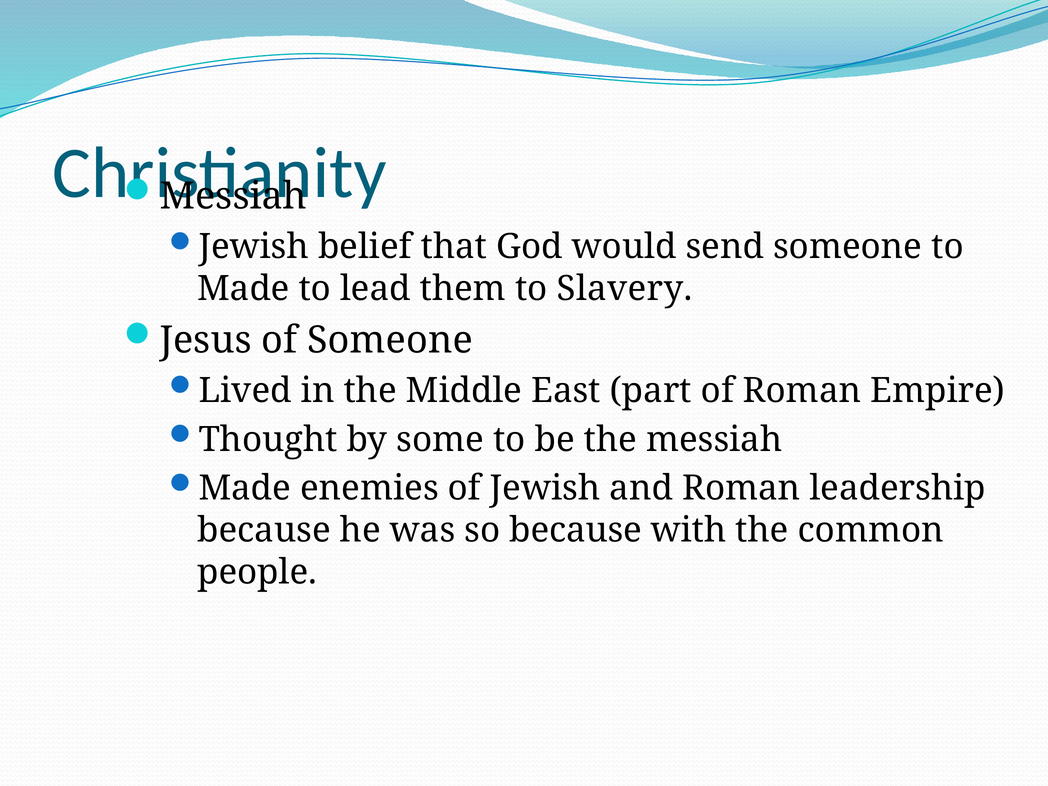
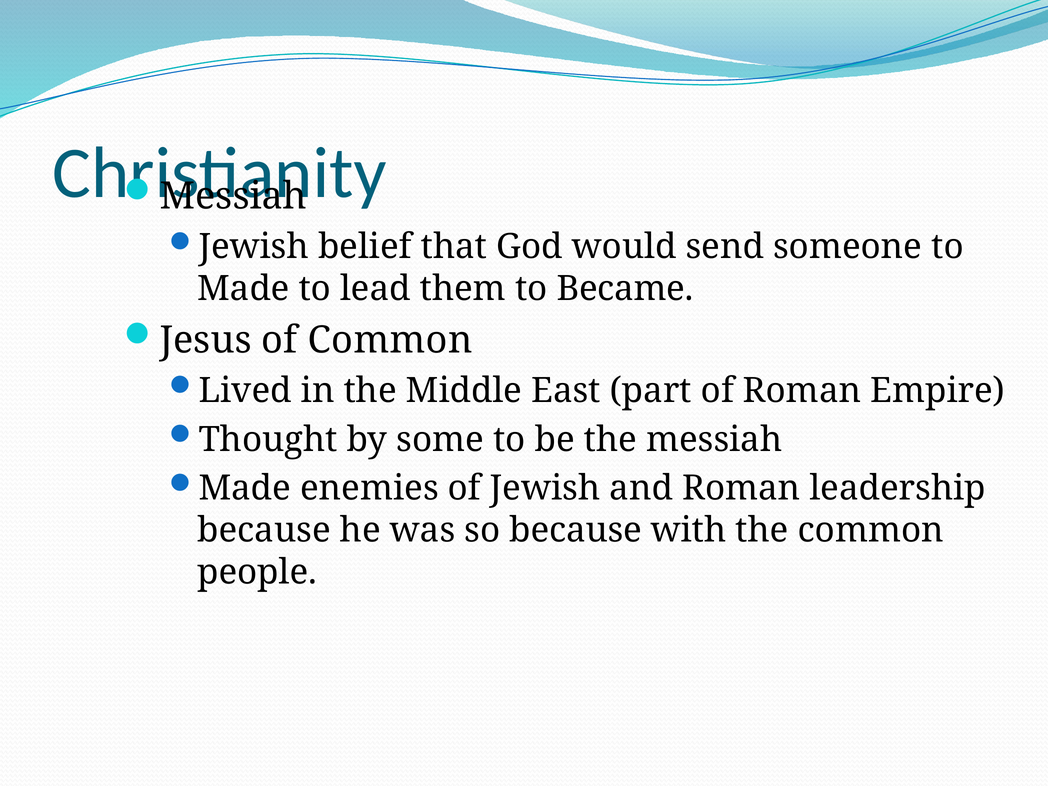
Slavery: Slavery -> Became
of Someone: Someone -> Common
